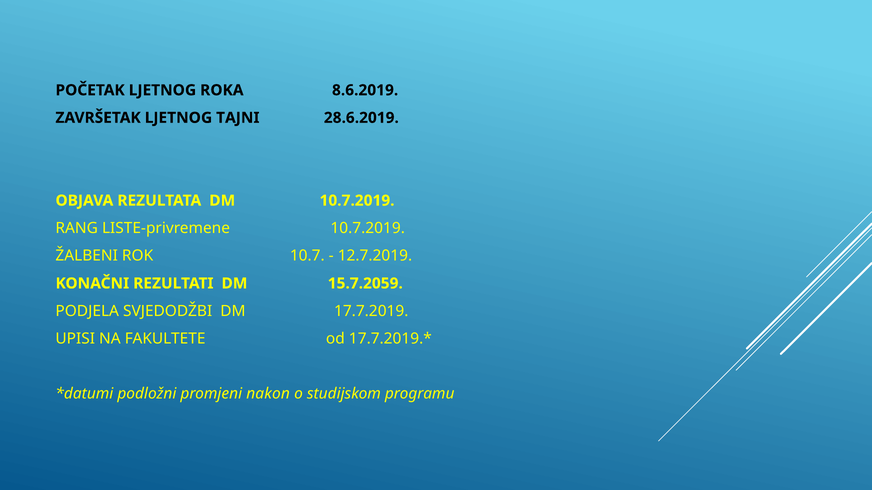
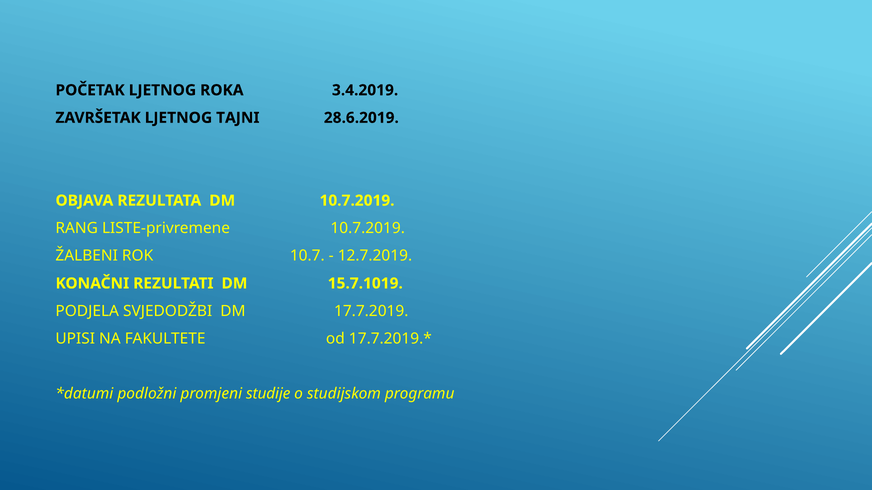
8.6.2019: 8.6.2019 -> 3.4.2019
15.7.2059: 15.7.2059 -> 15.7.1019
nakon: nakon -> studije
